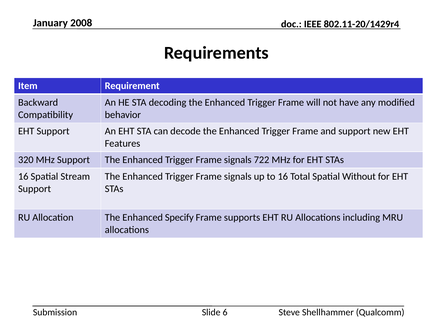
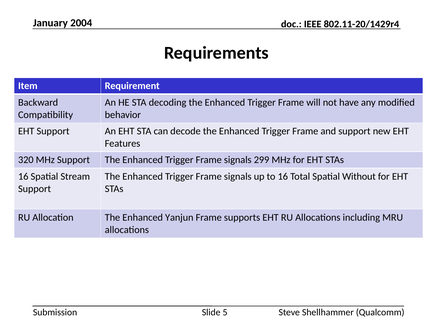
2008: 2008 -> 2004
722: 722 -> 299
Specify: Specify -> Yanjun
6: 6 -> 5
